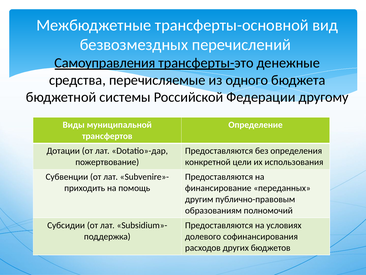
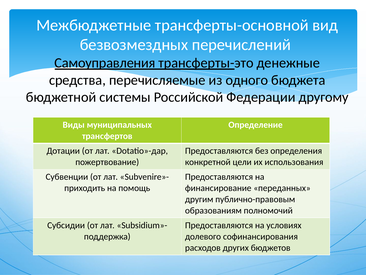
муниципальной: муниципальной -> муниципальных
